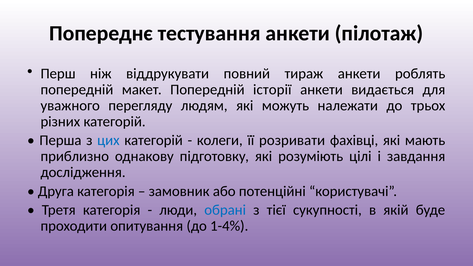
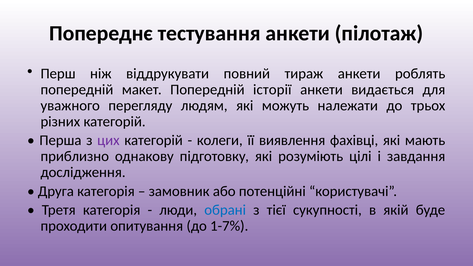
цих colour: blue -> purple
розривати: розривати -> виявлення
1-4%: 1-4% -> 1-7%
